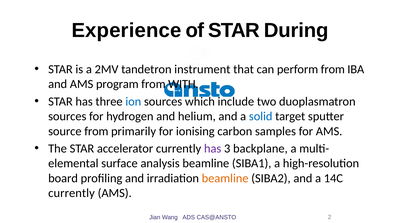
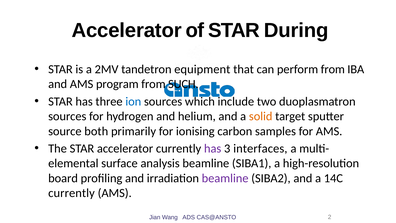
Experience at (126, 30): Experience -> Accelerator
instrument: instrument -> equipment
WITH: WITH -> SUCH
solid colour: blue -> orange
source from: from -> both
backplane: backplane -> interfaces
beamline at (225, 178) colour: orange -> purple
